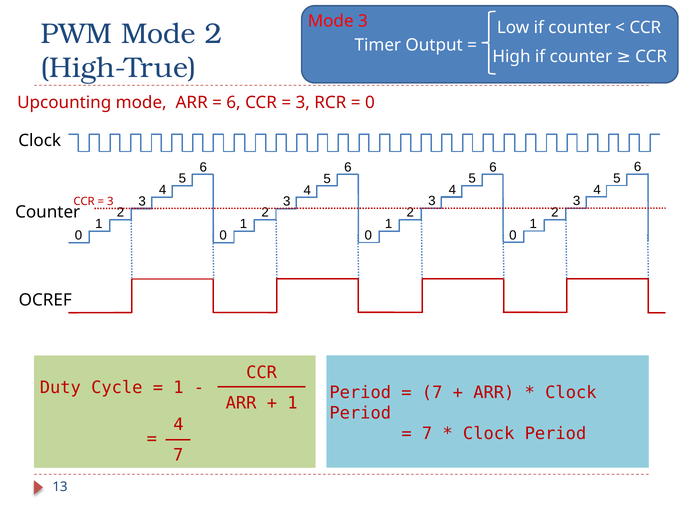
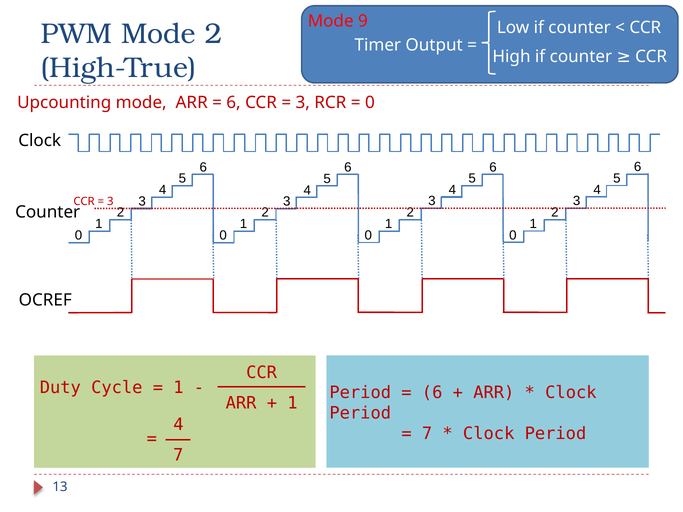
Mode 3: 3 -> 9
7 at (432, 393): 7 -> 6
